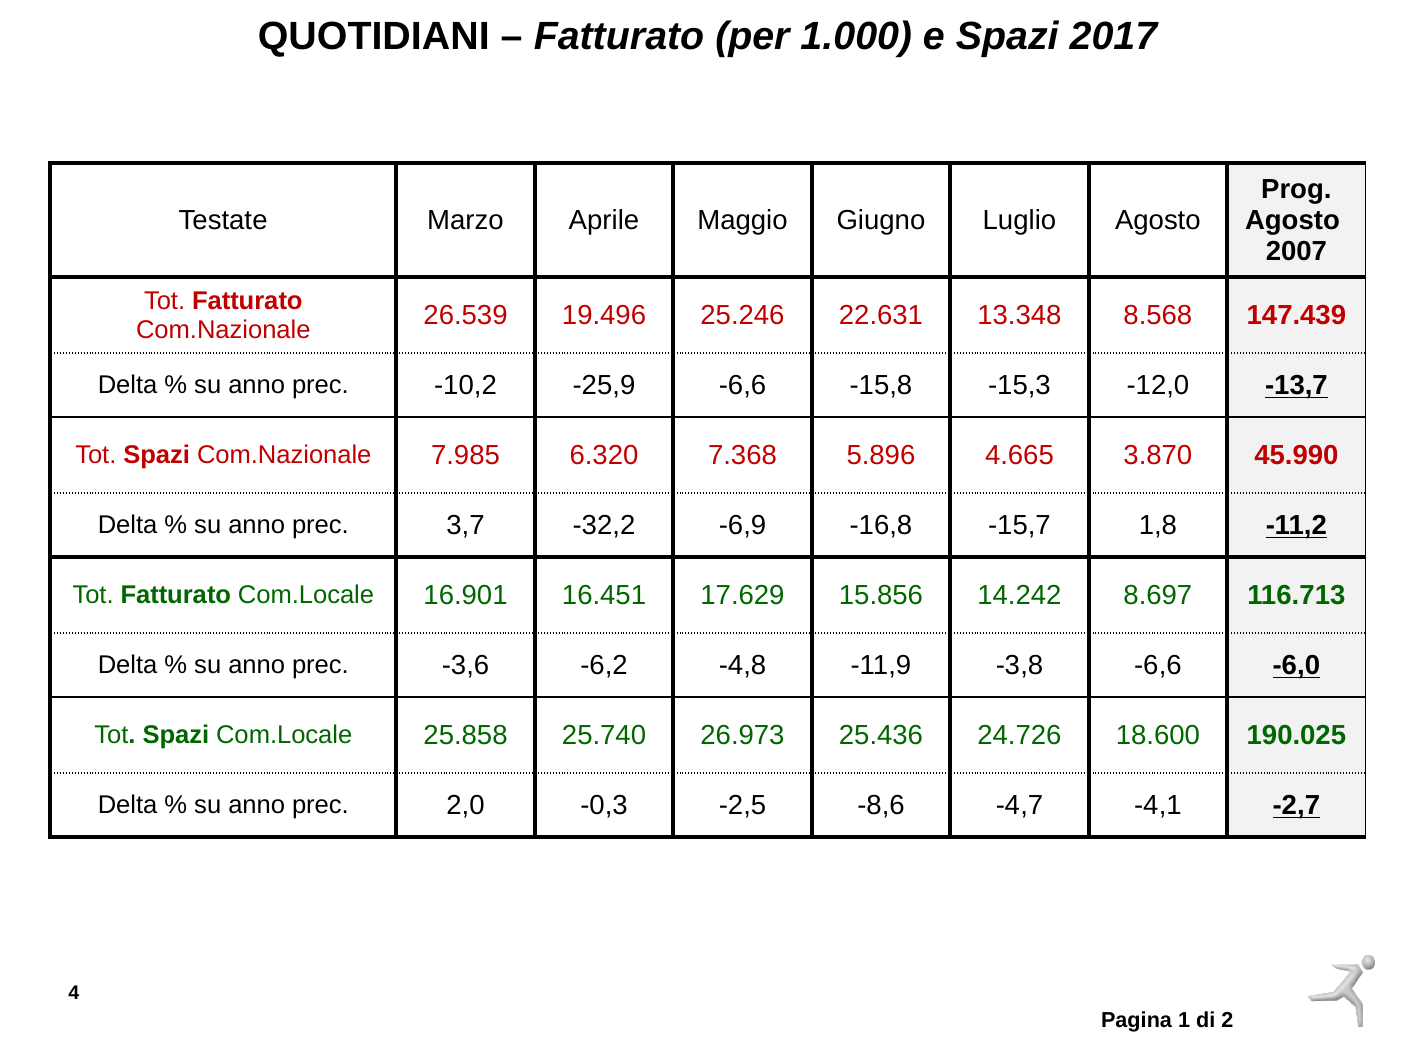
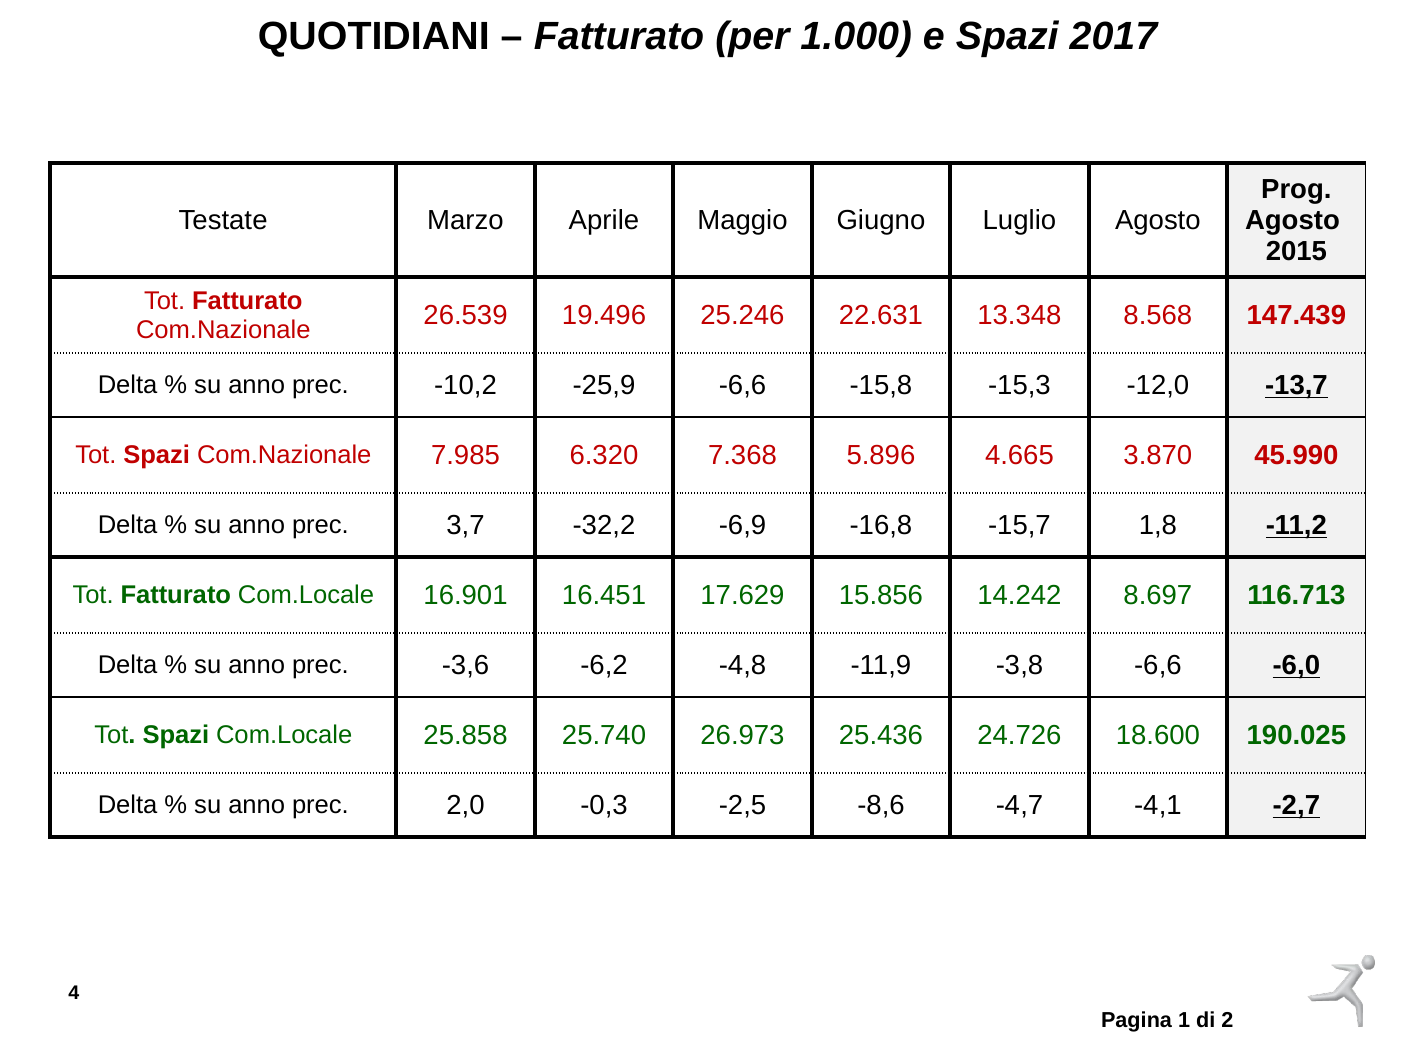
2007: 2007 -> 2015
